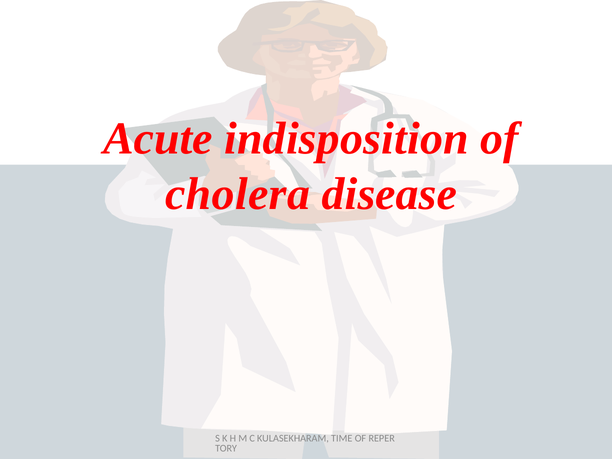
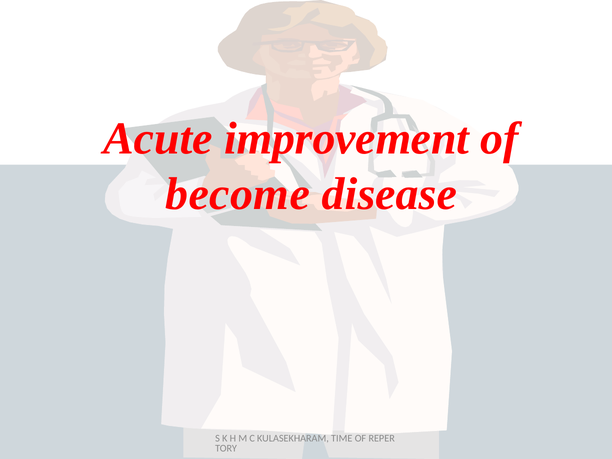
indisposition: indisposition -> improvement
cholera: cholera -> become
